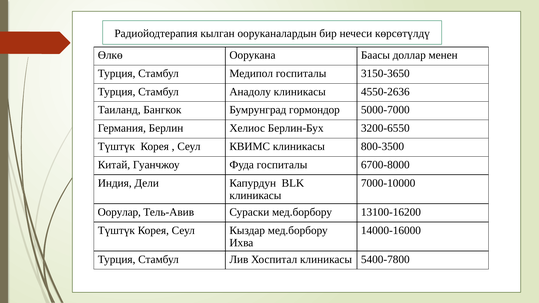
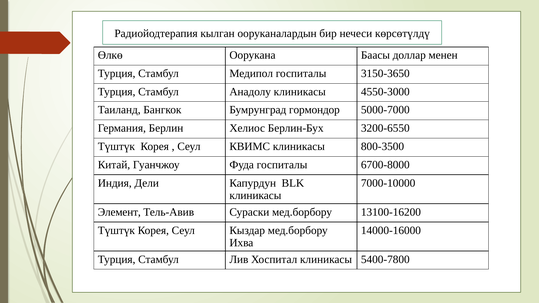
4550-2636: 4550-2636 -> 4550-3000
Оорулар: Оорулар -> Элемент
